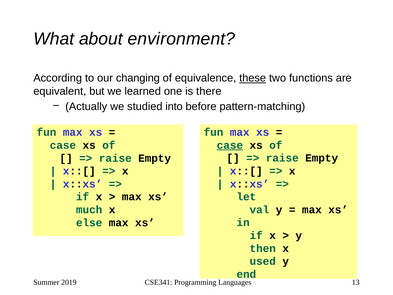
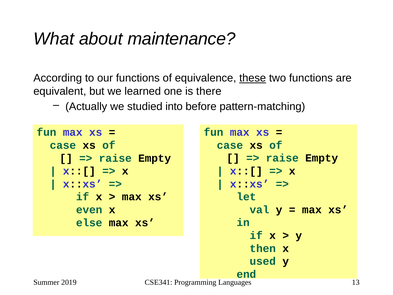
environment: environment -> maintenance
our changing: changing -> functions
case at (230, 145) underline: present -> none
much: much -> even
